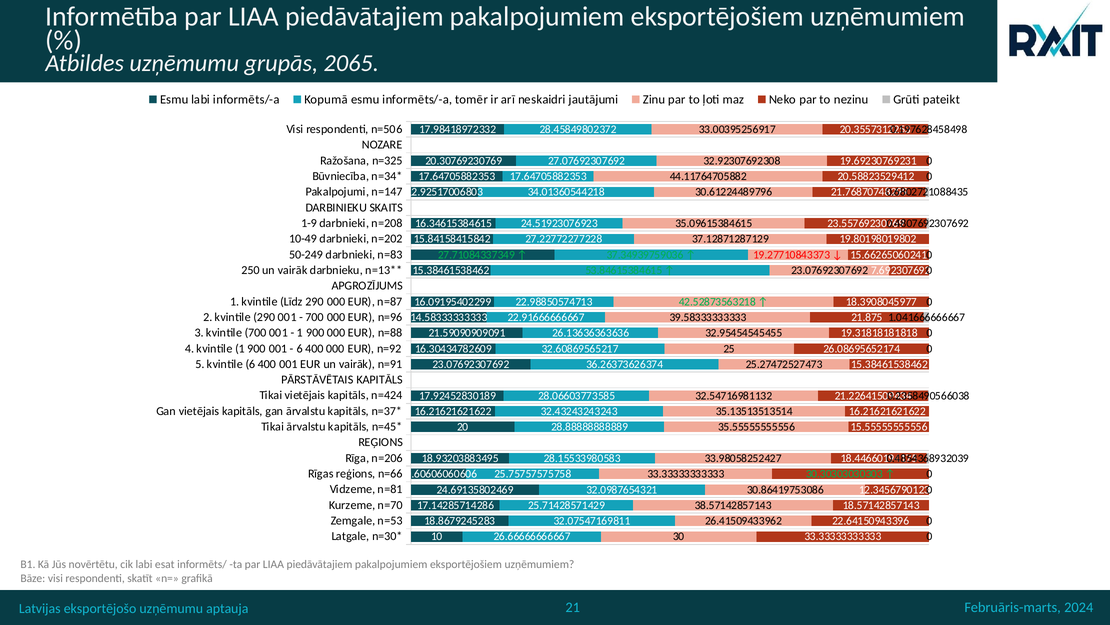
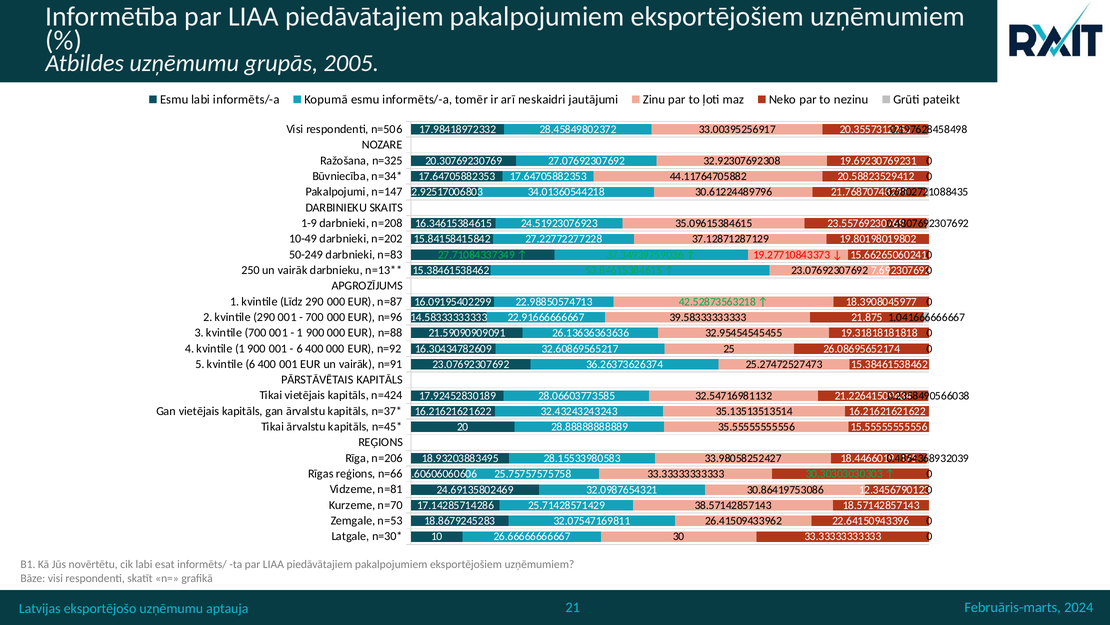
2065: 2065 -> 2005
